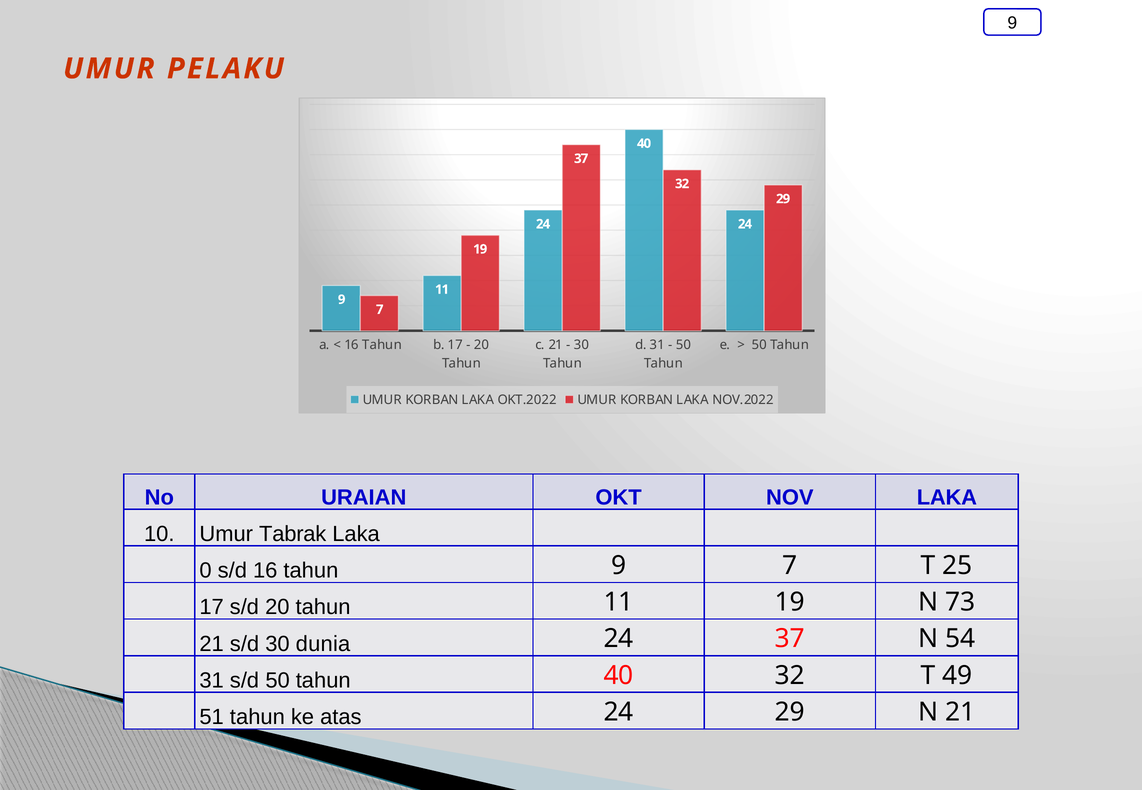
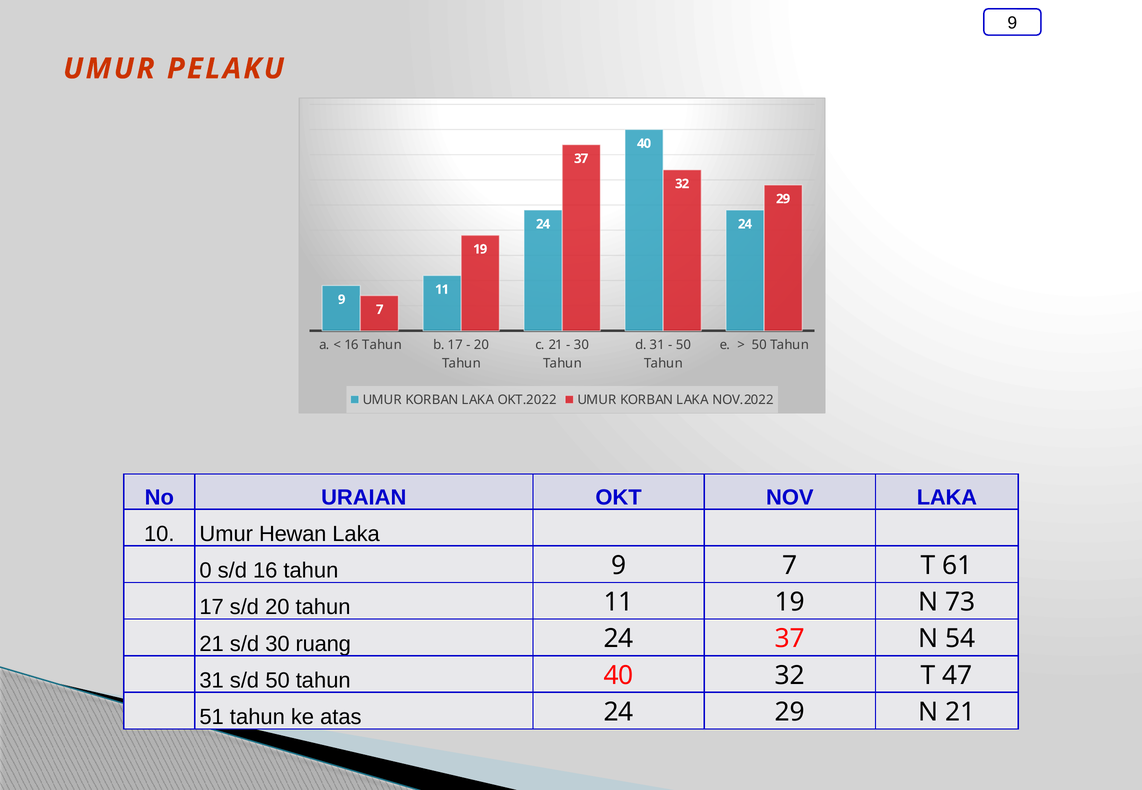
Tabrak: Tabrak -> Hewan
25: 25 -> 61
dunia: dunia -> ruang
49: 49 -> 47
